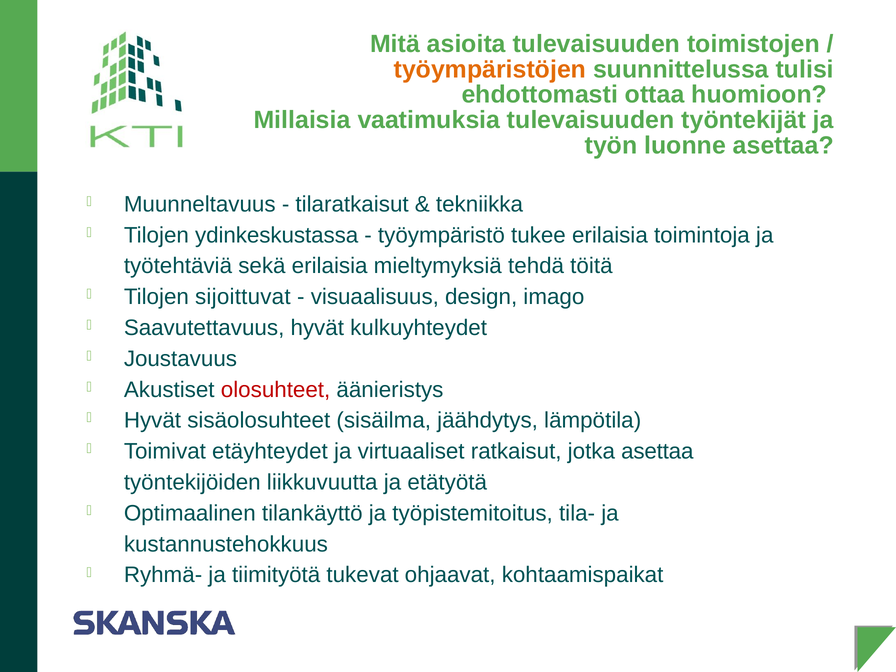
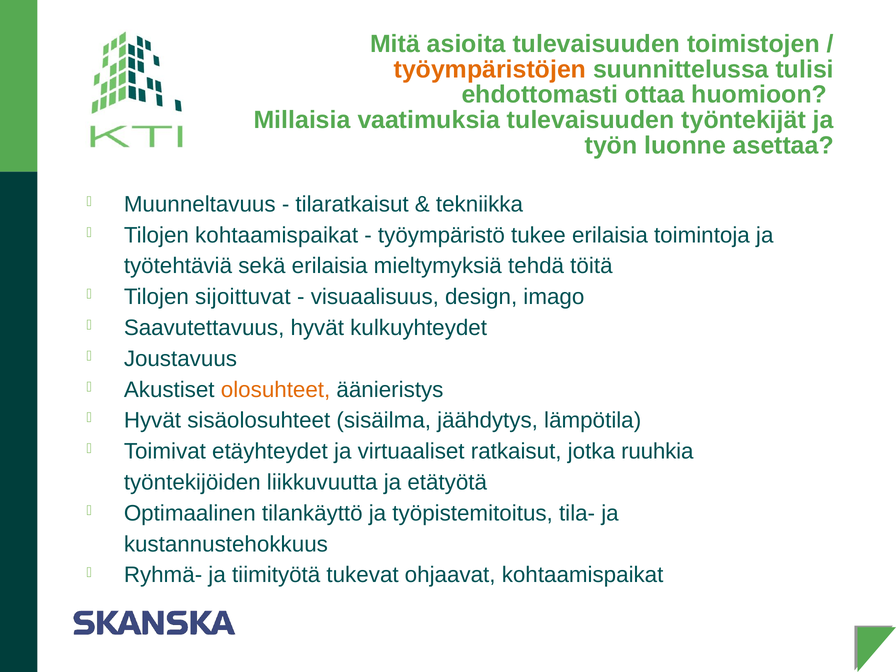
Tilojen ydinkeskustassa: ydinkeskustassa -> kohtaamispaikat
olosuhteet colour: red -> orange
jotka asettaa: asettaa -> ruuhkia
